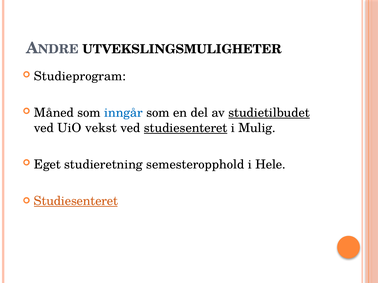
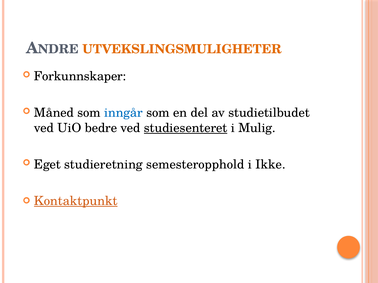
UTVEKSLINGSMULIGHETER colour: black -> orange
Studieprogram: Studieprogram -> Forkunnskaper
studietilbudet underline: present -> none
vekst: vekst -> bedre
Hele: Hele -> Ikke
Studiesenteret at (76, 201): Studiesenteret -> Kontaktpunkt
